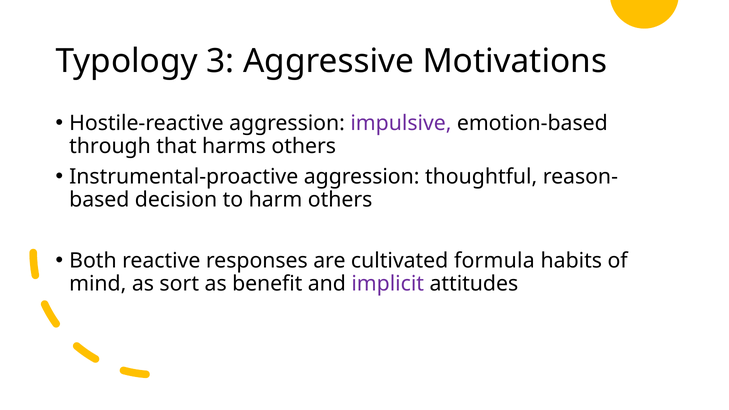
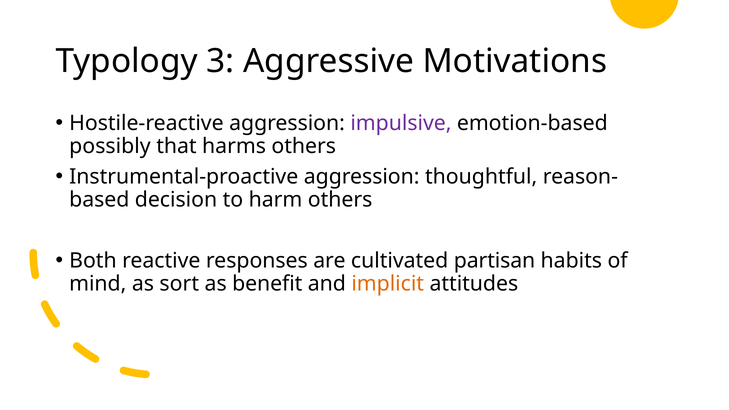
through: through -> possibly
formula: formula -> partisan
implicit colour: purple -> orange
